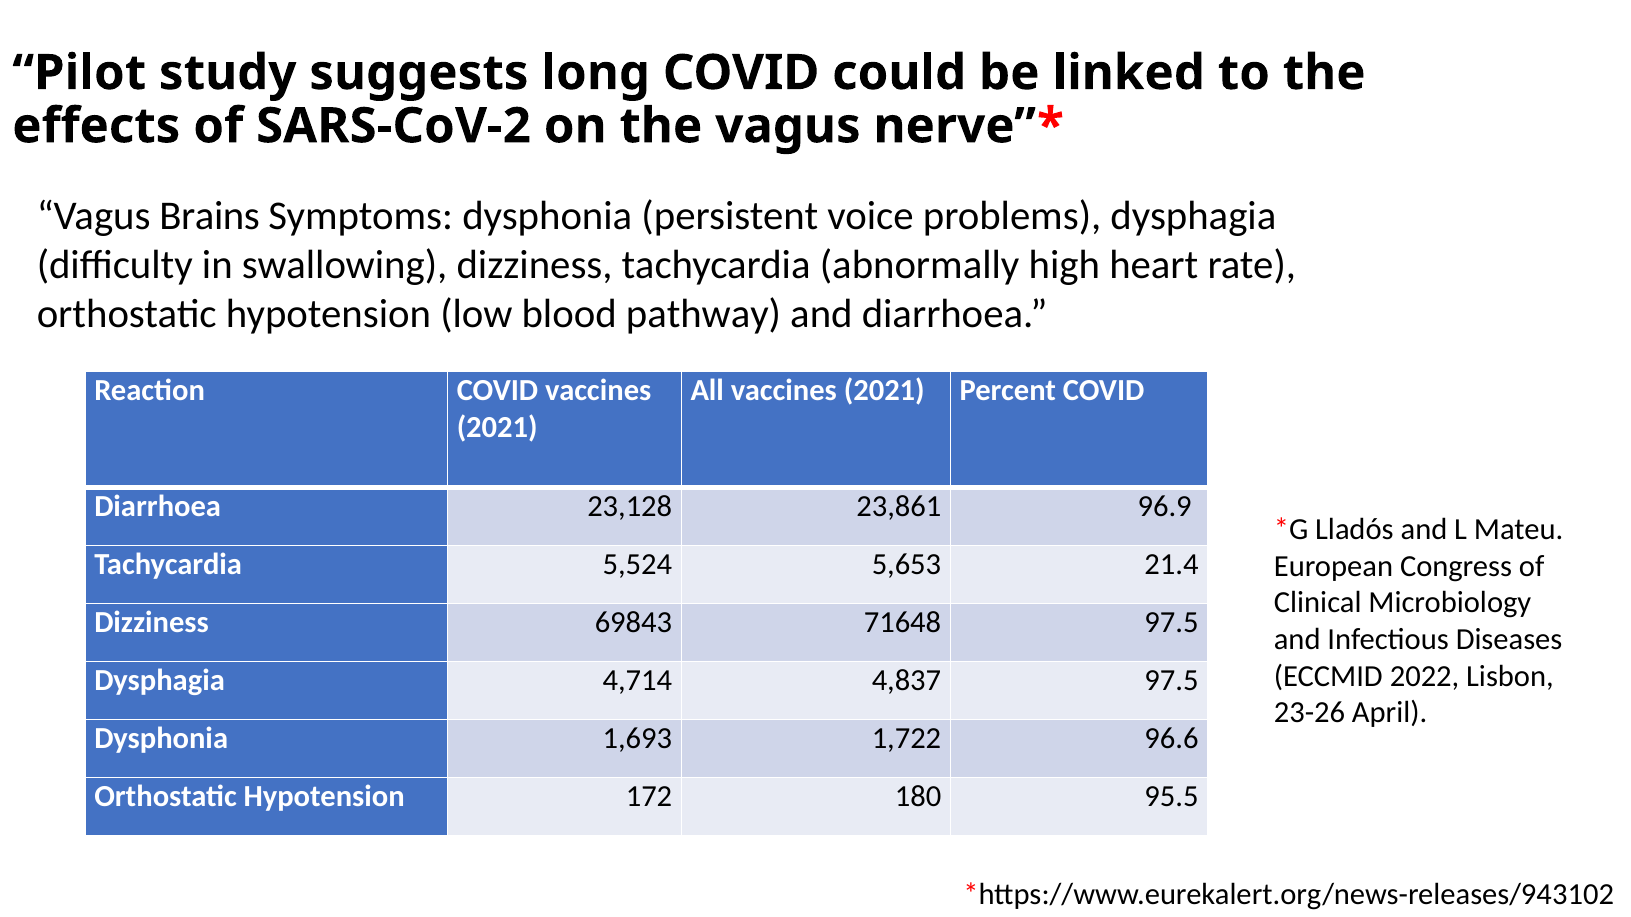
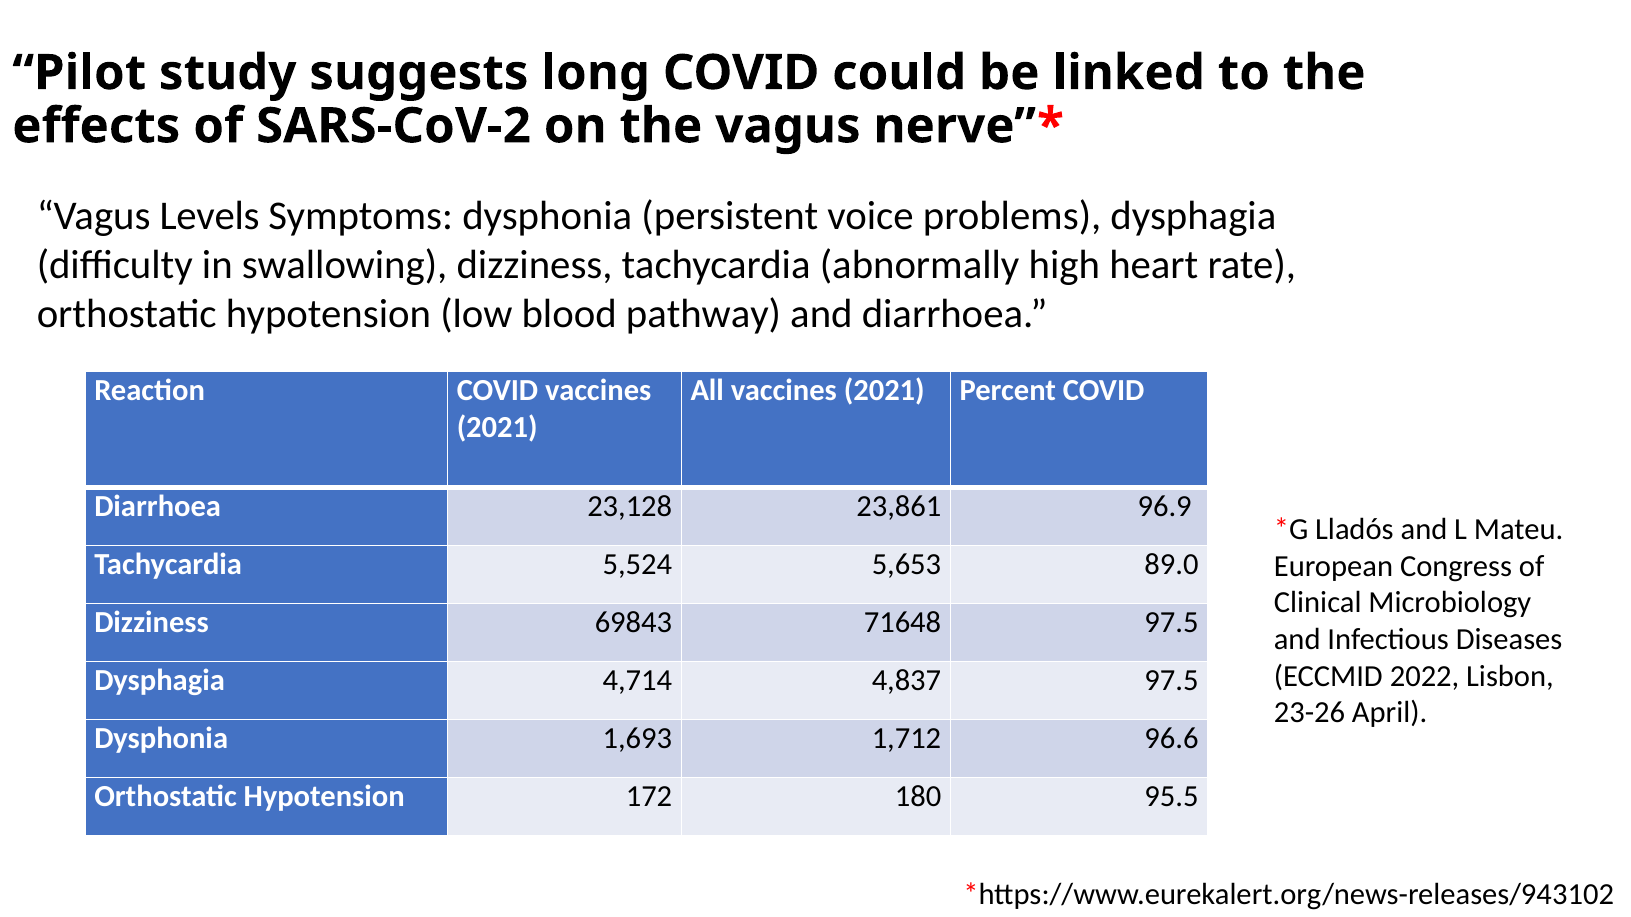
Brains: Brains -> Levels
21.4: 21.4 -> 89.0
1,722: 1,722 -> 1,712
